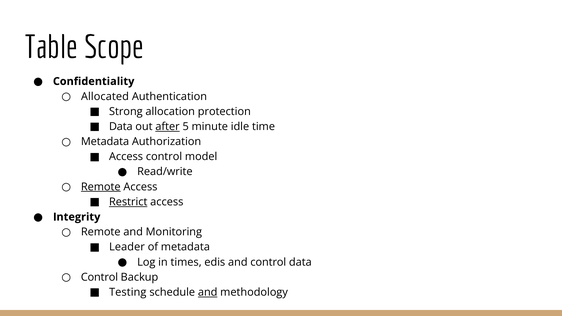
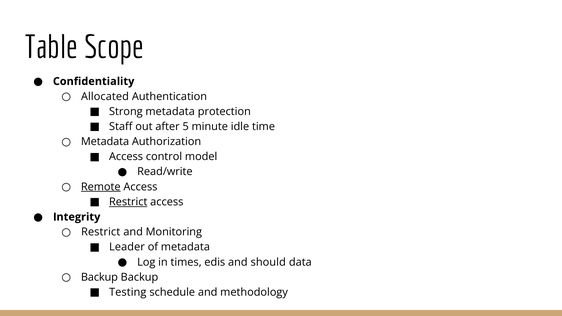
Strong allocation: allocation -> metadata
Data at (121, 127): Data -> Staff
after underline: present -> none
Remote at (101, 232): Remote -> Restrict
and control: control -> should
Control at (99, 277): Control -> Backup
and at (208, 292) underline: present -> none
